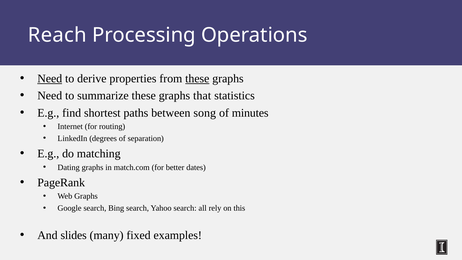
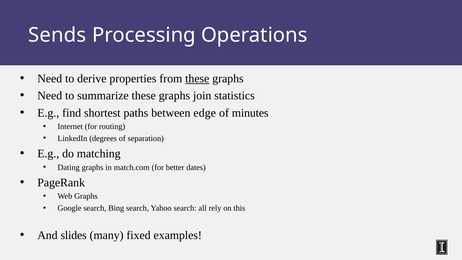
Reach: Reach -> Sends
Need at (50, 79) underline: present -> none
that: that -> join
song: song -> edge
